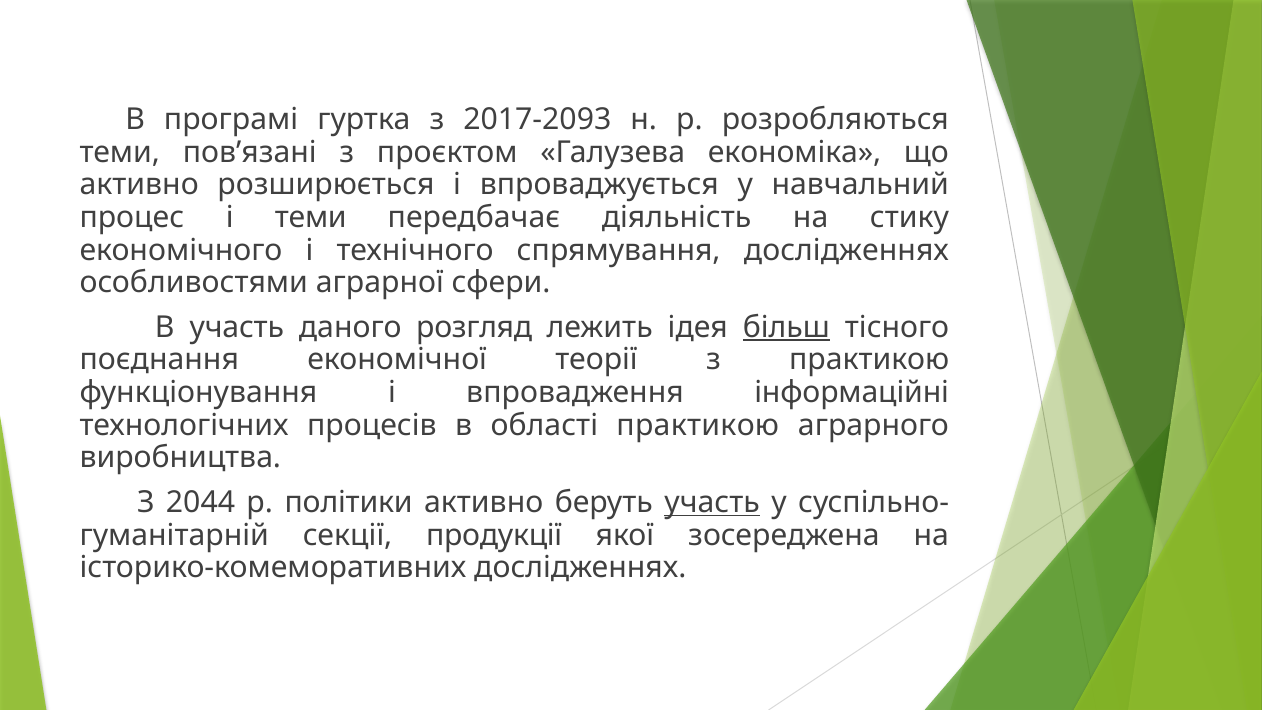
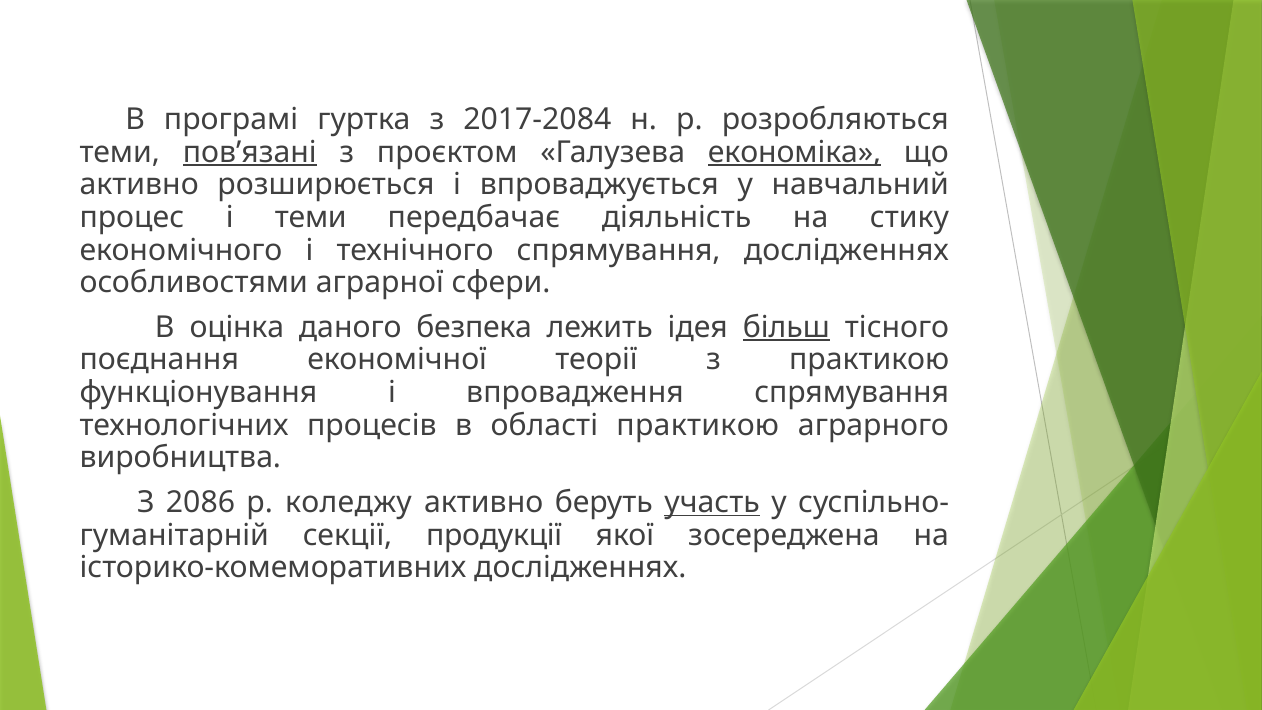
2017-2093: 2017-2093 -> 2017-2084
пов’язані underline: none -> present
економіка underline: none -> present
В участь: участь -> оцінка
розгляд: розгляд -> безпека
впровадження інформаційні: інформаційні -> спрямування
2044: 2044 -> 2086
політики: політики -> коледжу
